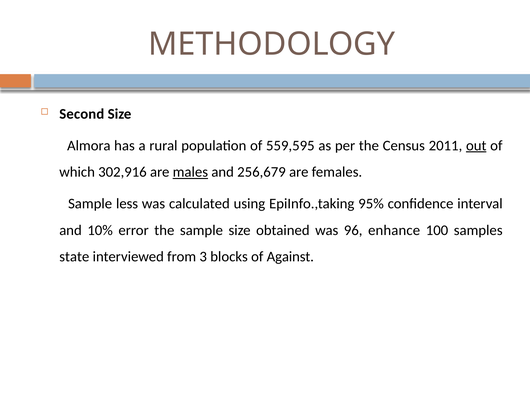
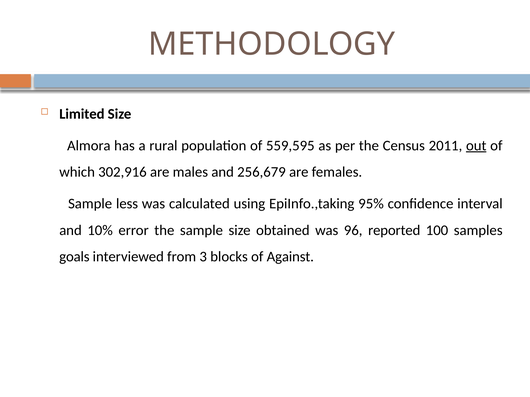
Second: Second -> Limited
males underline: present -> none
enhance: enhance -> reported
state: state -> goals
